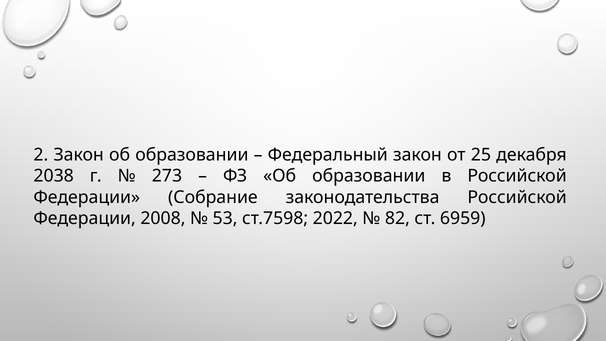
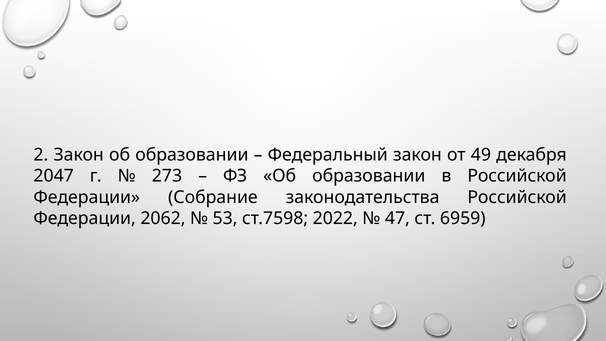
25: 25 -> 49
2038: 2038 -> 2047
2008: 2008 -> 2062
82: 82 -> 47
